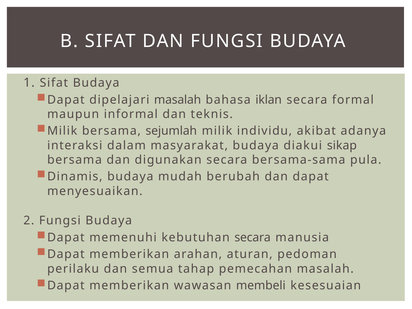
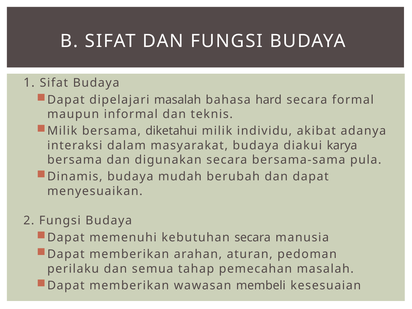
iklan: iklan -> hard
sejumlah: sejumlah -> diketahui
sikap: sikap -> karya
